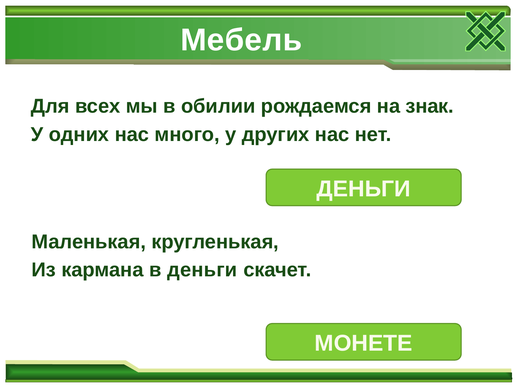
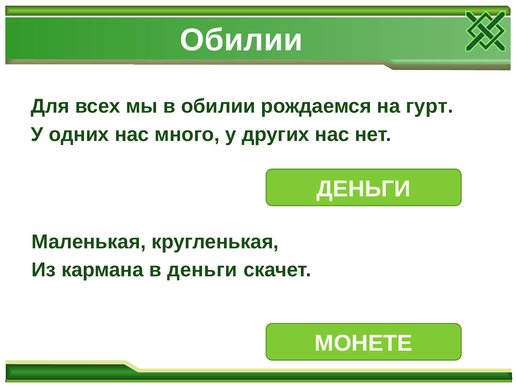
Мебель at (241, 40): Мебель -> Обилии
знак: знак -> гурт
